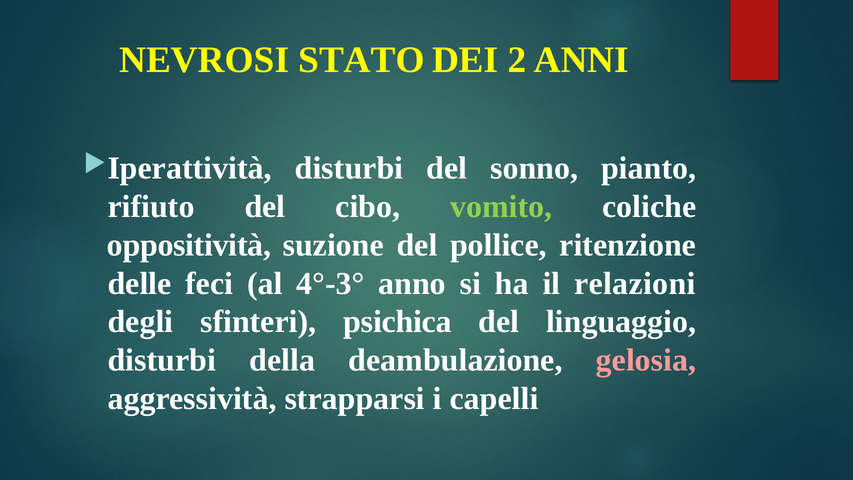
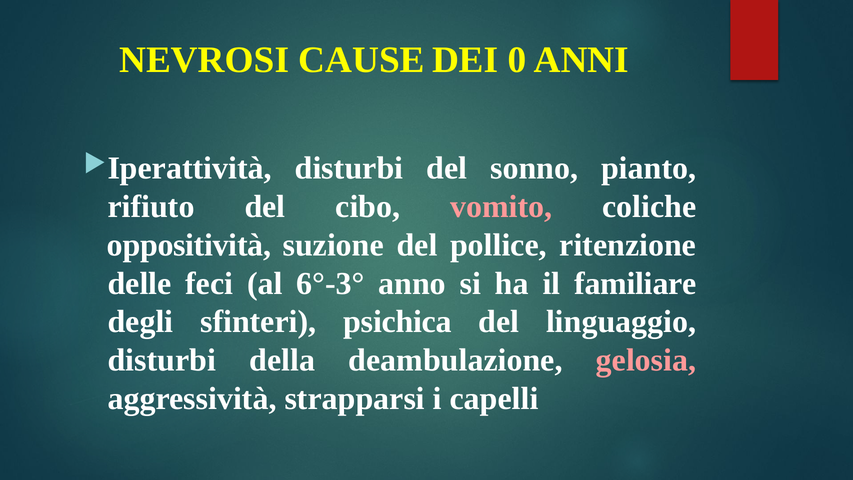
STATO: STATO -> CAUSE
2: 2 -> 0
vomito colour: light green -> pink
4°-3°: 4°-3° -> 6°-3°
relazioni: relazioni -> familiare
